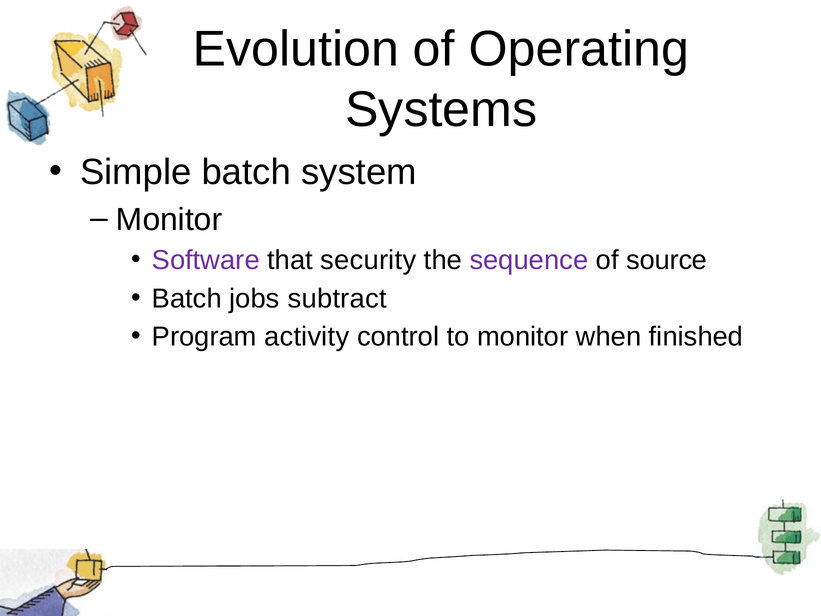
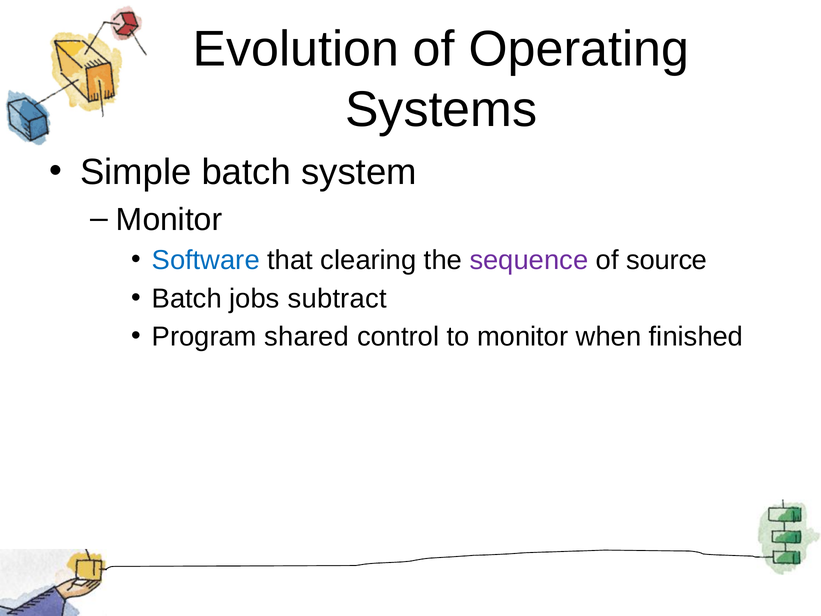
Software colour: purple -> blue
security: security -> clearing
activity: activity -> shared
